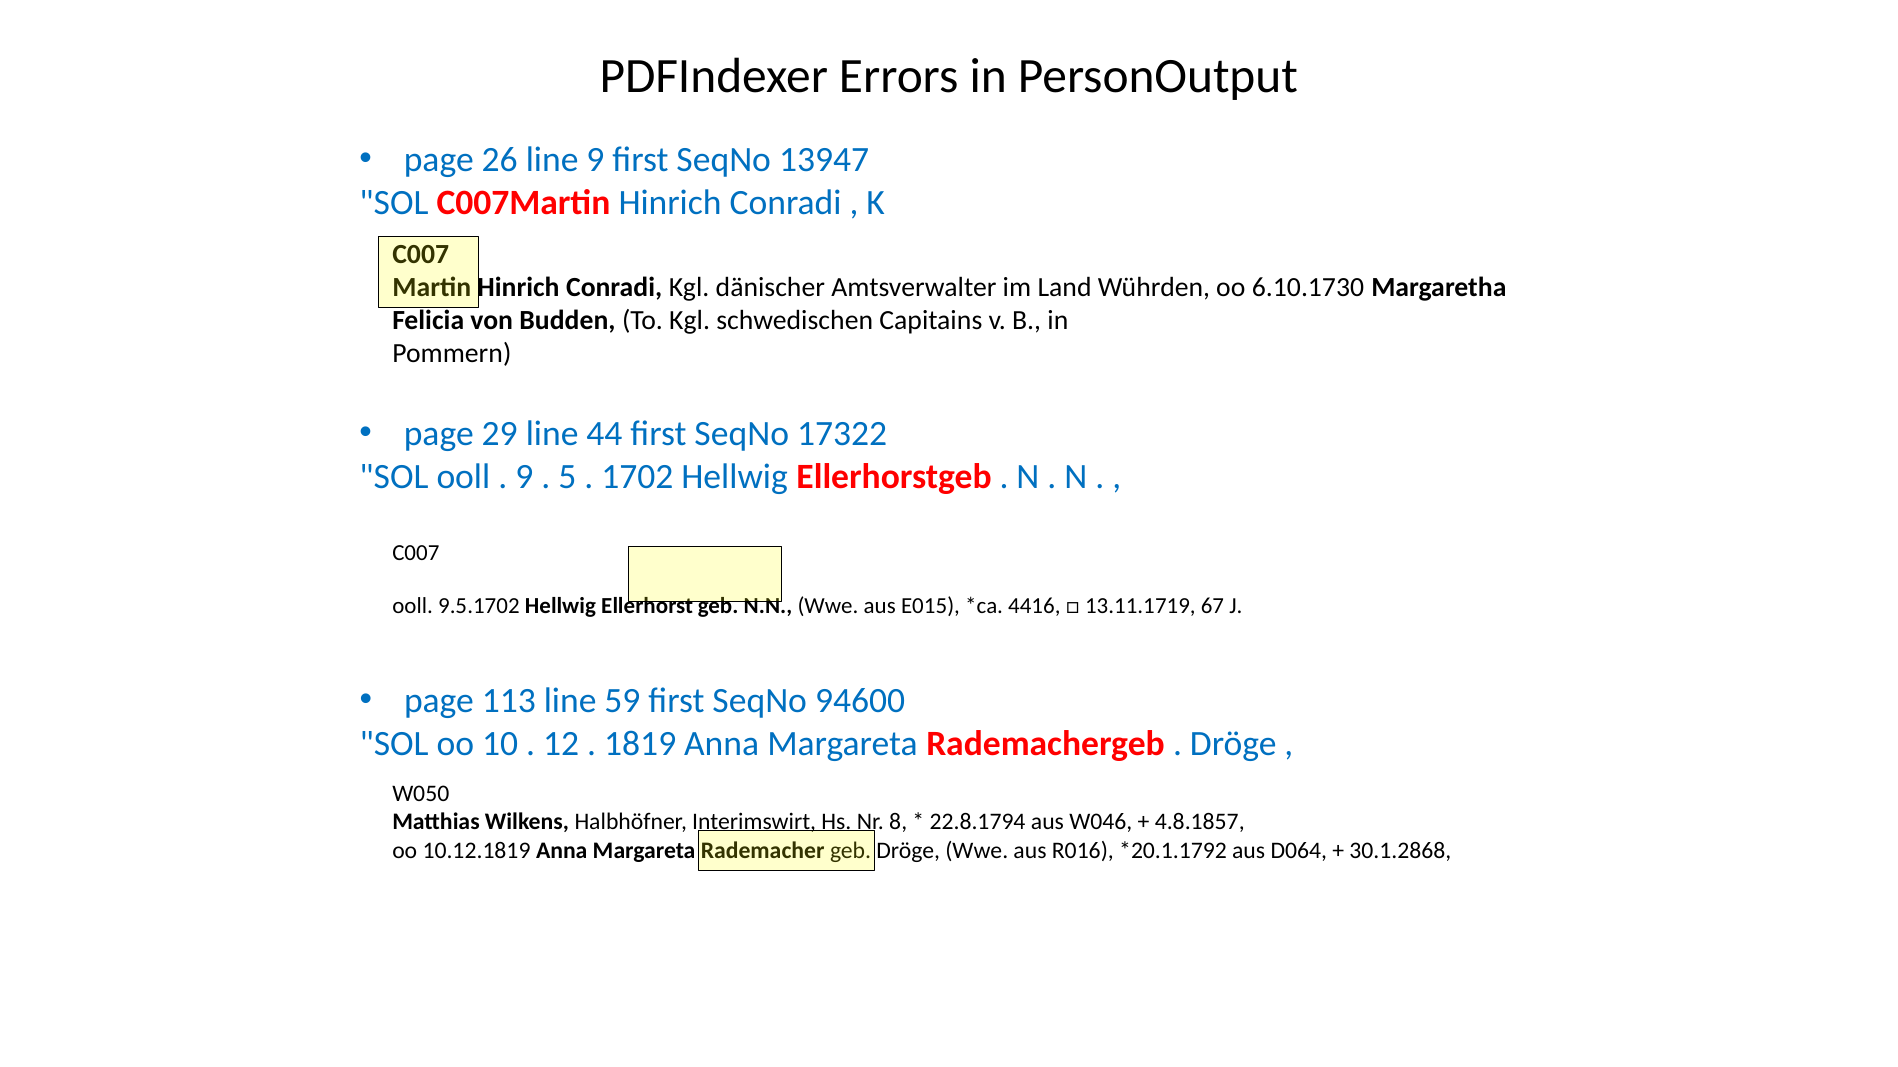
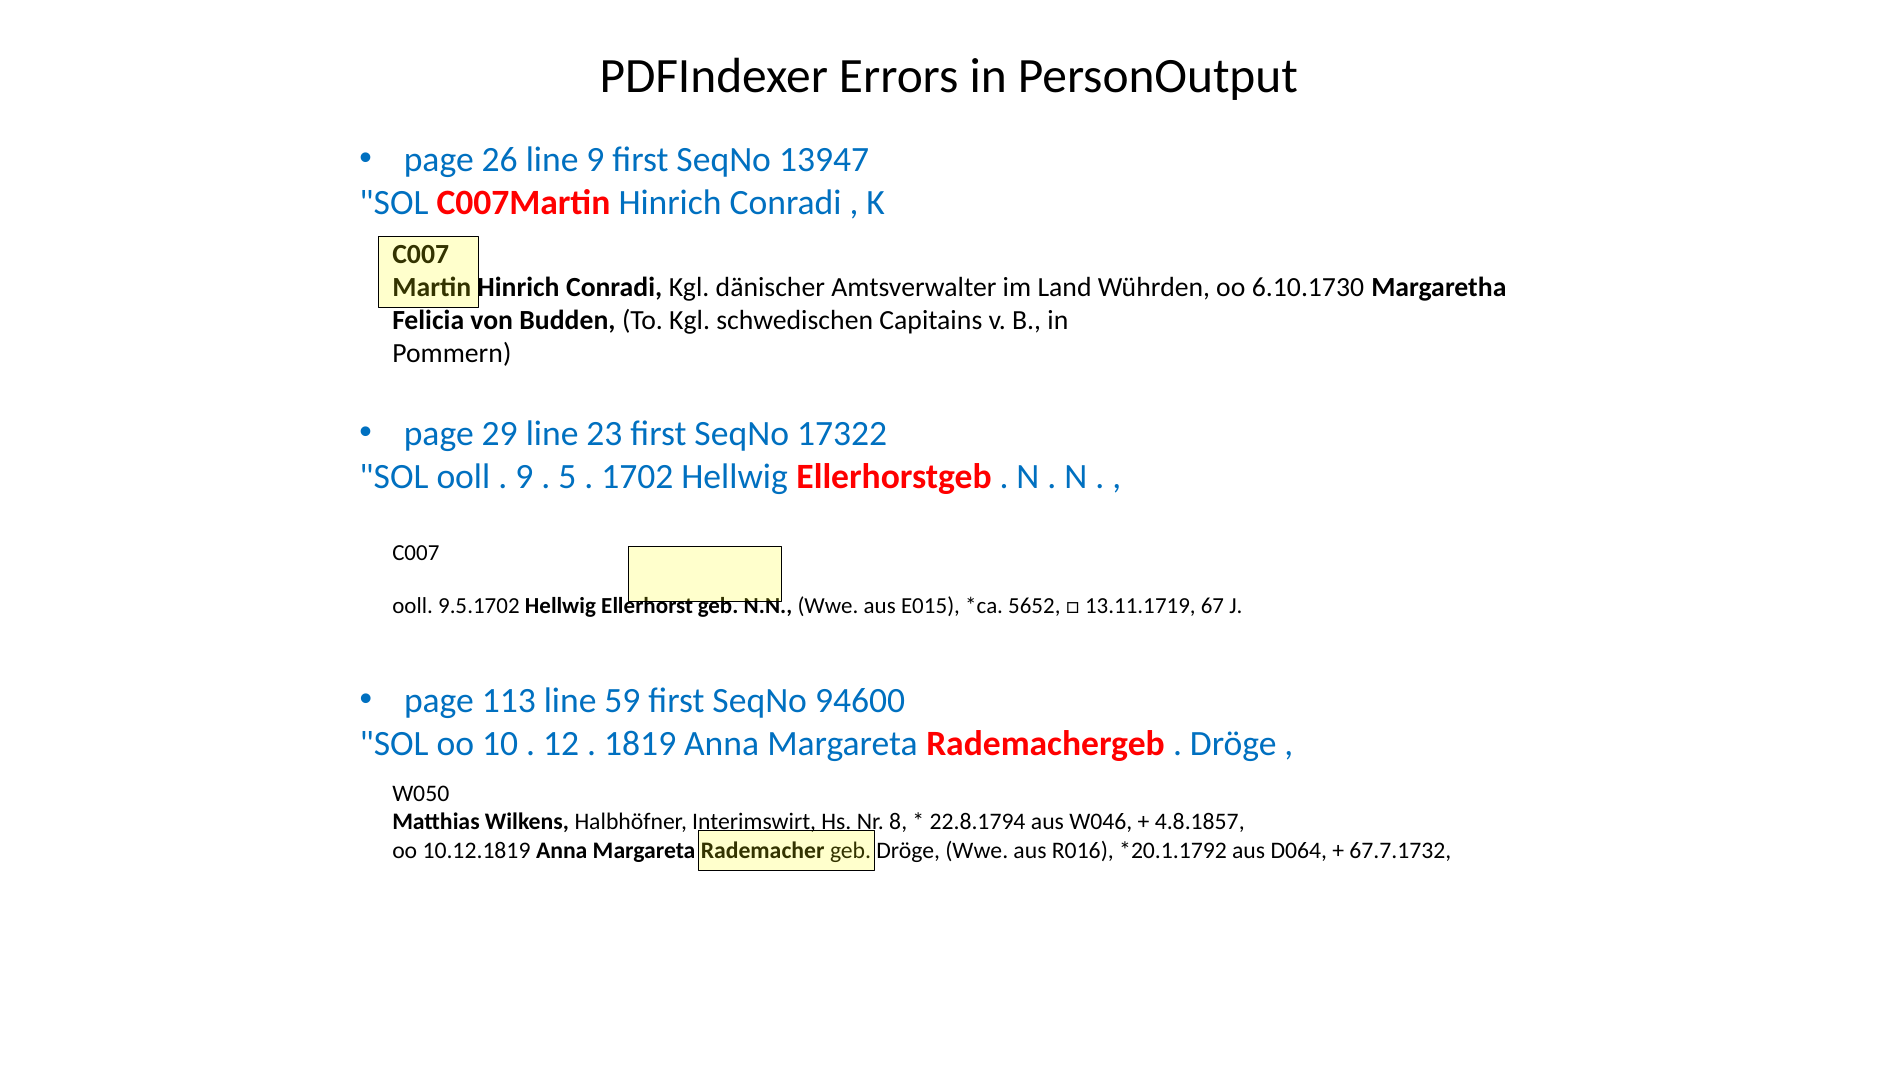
44: 44 -> 23
4416: 4416 -> 5652
30.1.2868: 30.1.2868 -> 67.7.1732
